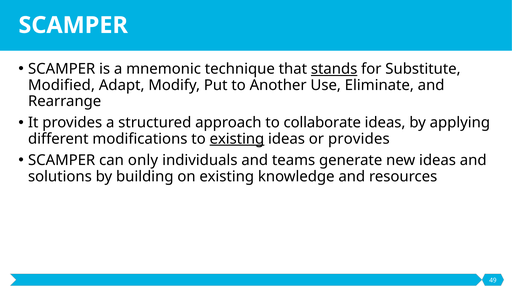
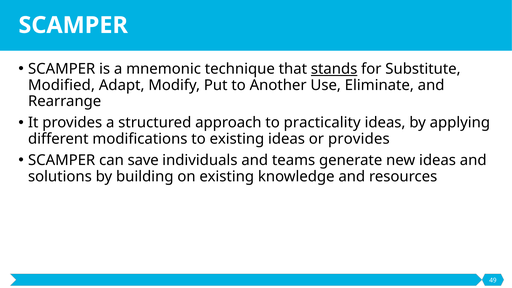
collaborate: collaborate -> practicality
existing at (237, 139) underline: present -> none
only: only -> save
